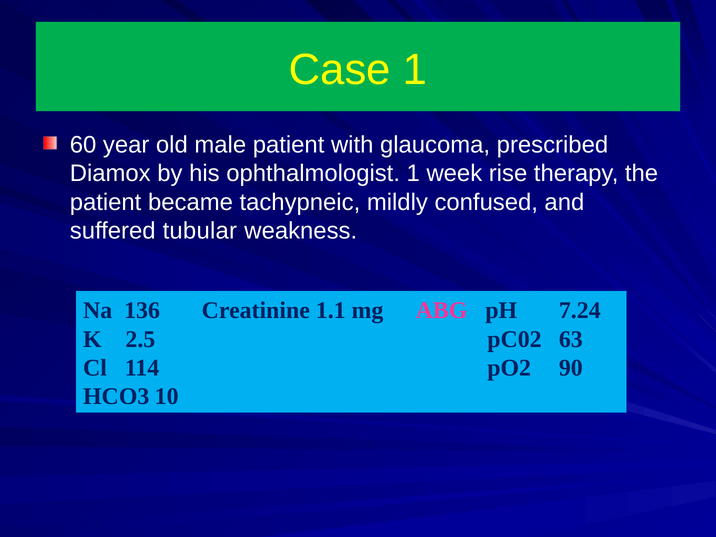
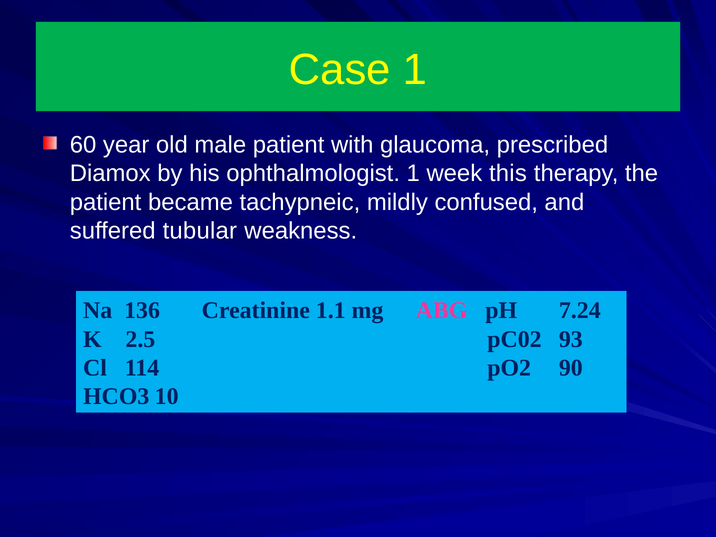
rise: rise -> this
63: 63 -> 93
